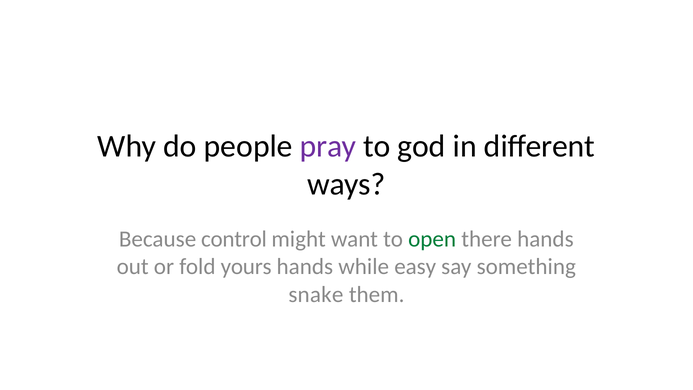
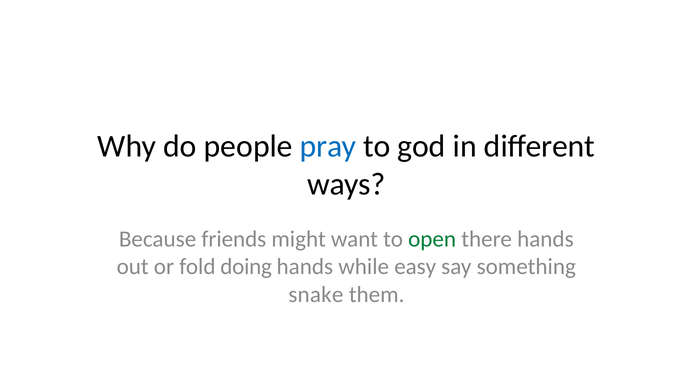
pray colour: purple -> blue
control: control -> friends
yours: yours -> doing
